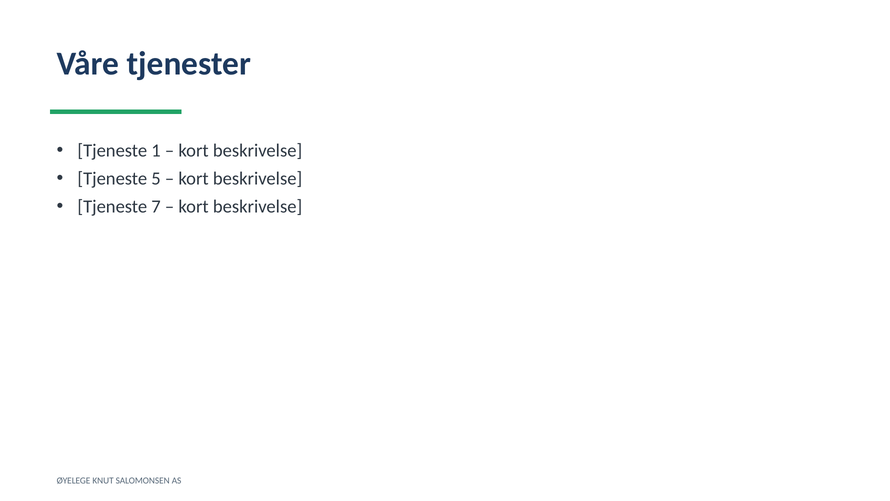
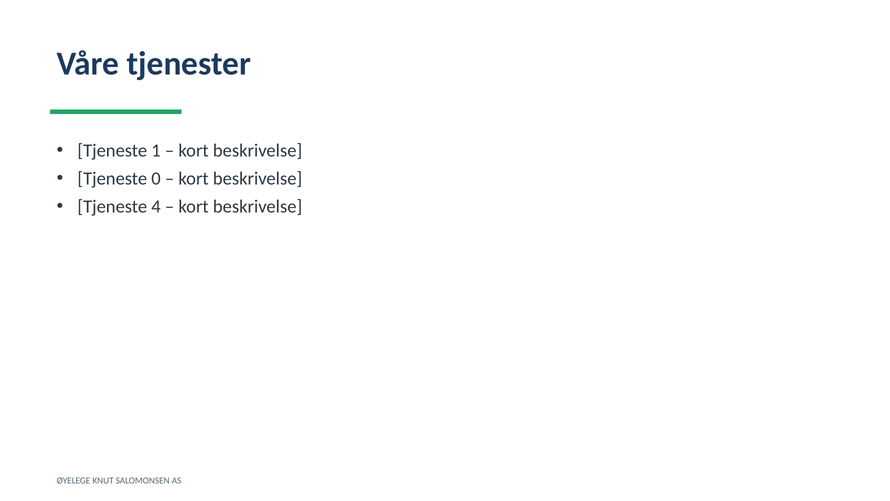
5: 5 -> 0
7: 7 -> 4
